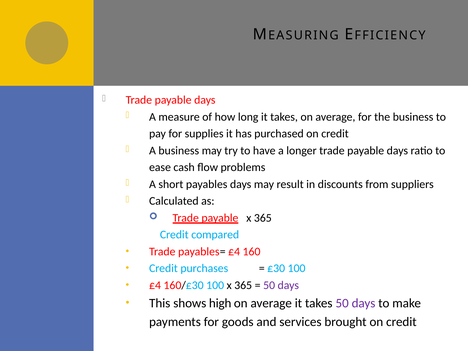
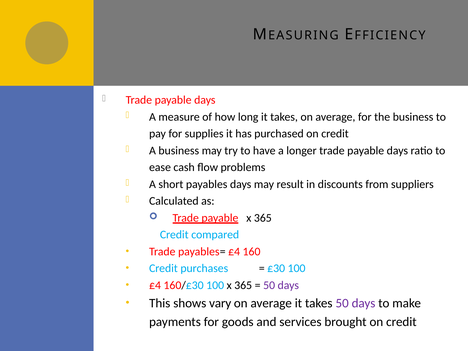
high: high -> vary
